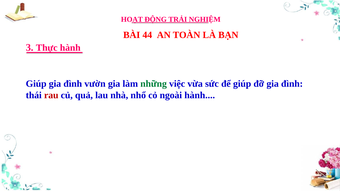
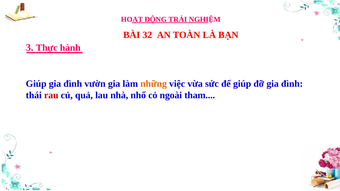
44: 44 -> 32
những colour: green -> orange
ngoài hành: hành -> tham
